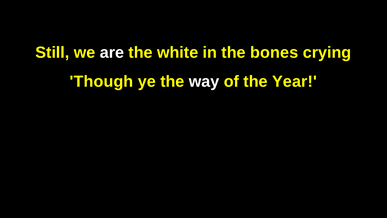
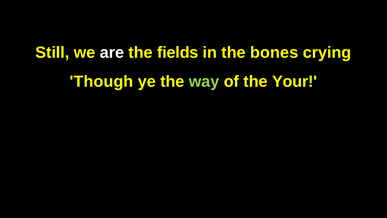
white: white -> fields
way colour: white -> light green
Year: Year -> Your
